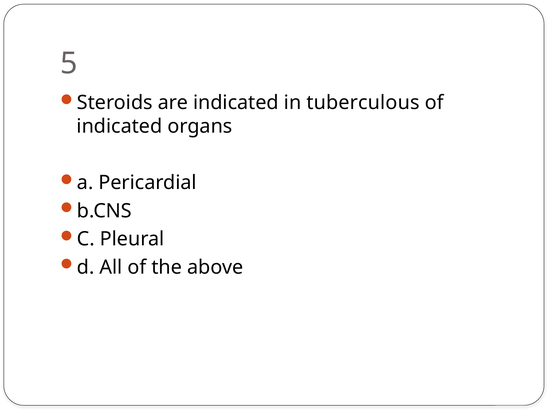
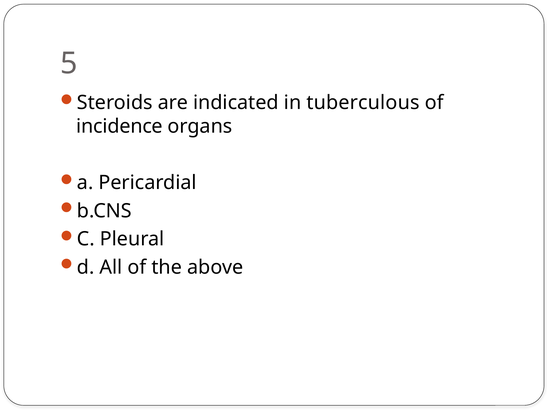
indicated at (119, 126): indicated -> incidence
